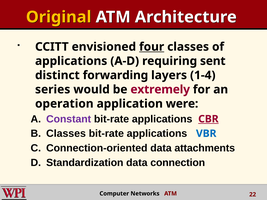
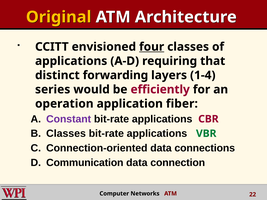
sent: sent -> that
extremely: extremely -> efficiently
were: were -> fiber
CBR underline: present -> none
VBR colour: blue -> green
attachments: attachments -> connections
Standardization: Standardization -> Communication
